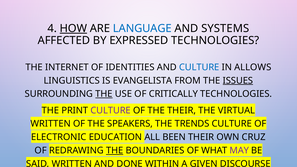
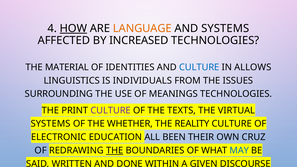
LANGUAGE colour: blue -> orange
EXPRESSED: EXPRESSED -> INCREASED
INTERNET: INTERNET -> MATERIAL
EVANGELISTA: EVANGELISTA -> INDIVIDUALS
ISSUES at (238, 81) underline: present -> none
THE at (104, 94) underline: present -> none
CRITICALLY: CRITICALLY -> MEANINGS
THE THEIR: THEIR -> TEXTS
WRITTEN at (51, 124): WRITTEN -> SYSTEMS
SPEAKERS: SPEAKERS -> WHETHER
TRENDS: TRENDS -> REALITY
MAY colour: purple -> blue
